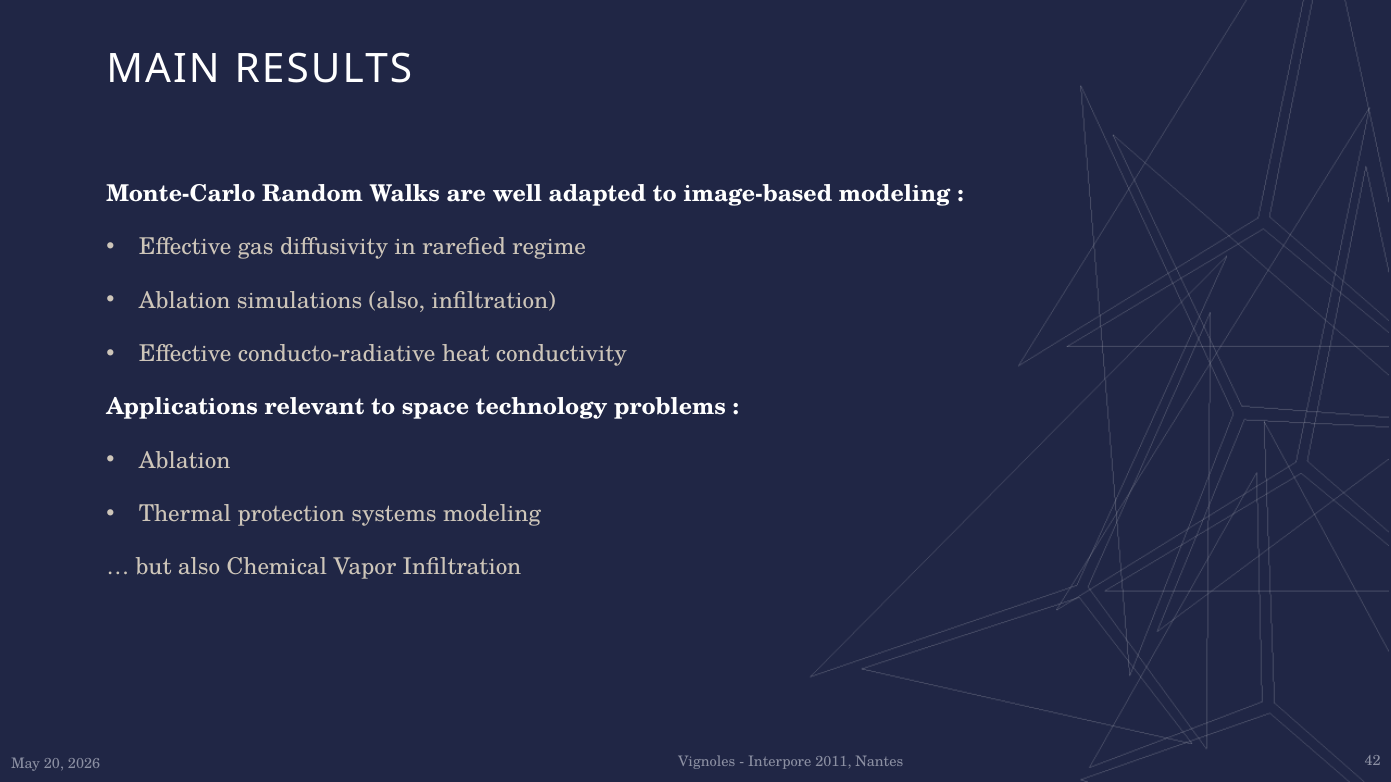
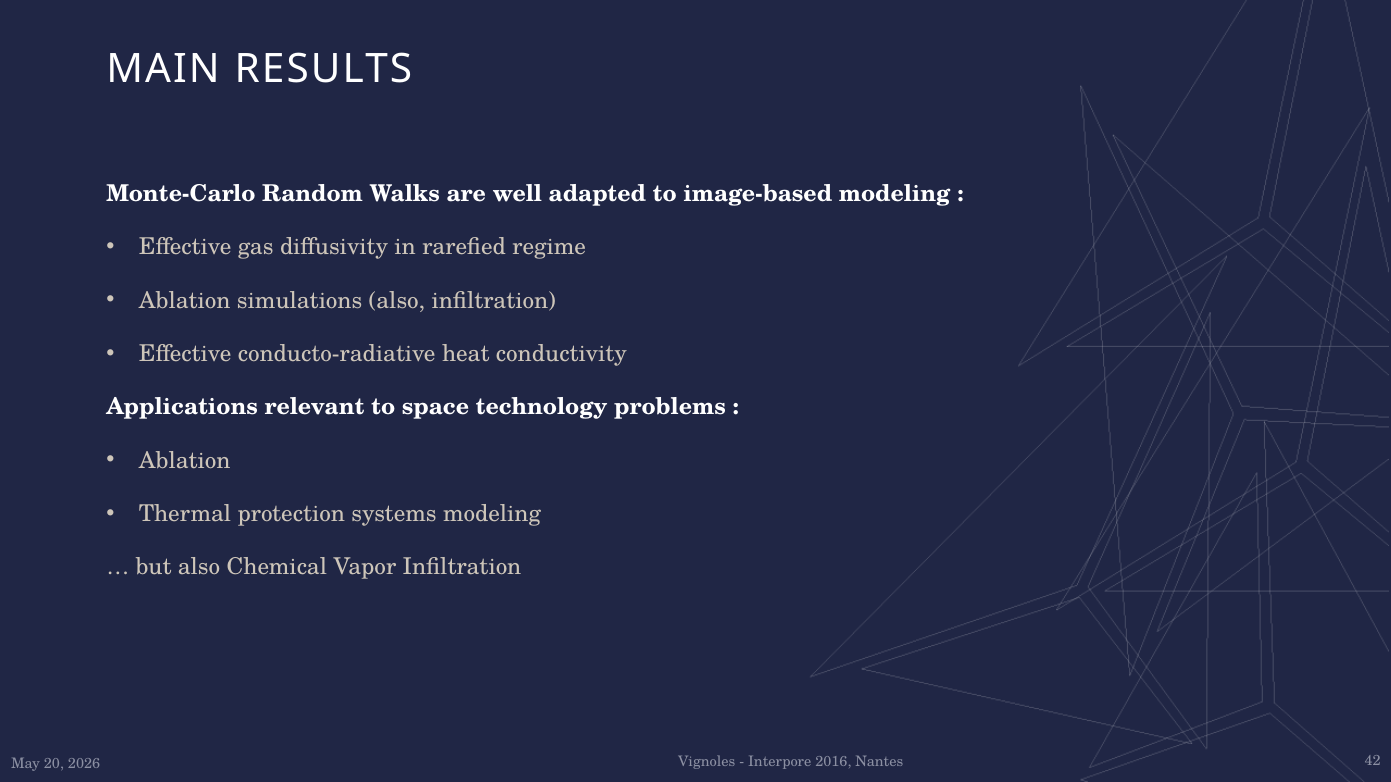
2011: 2011 -> 2016
